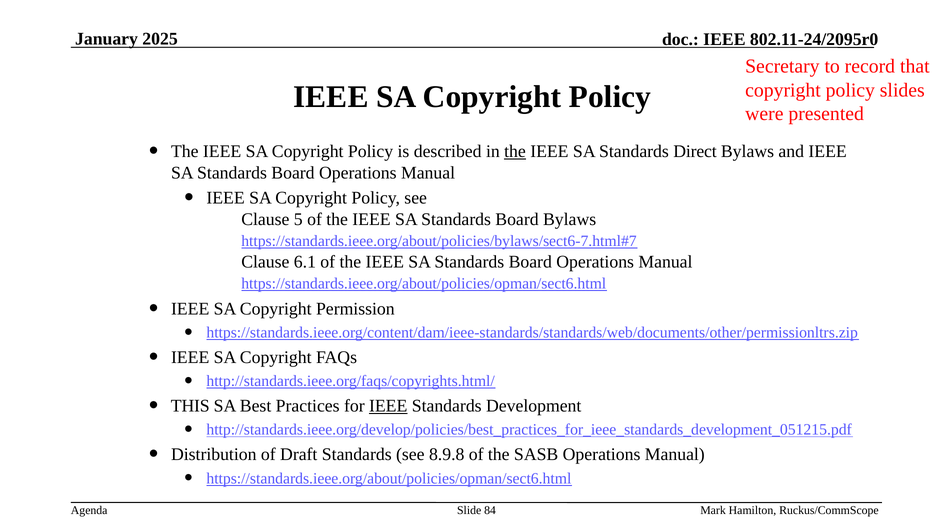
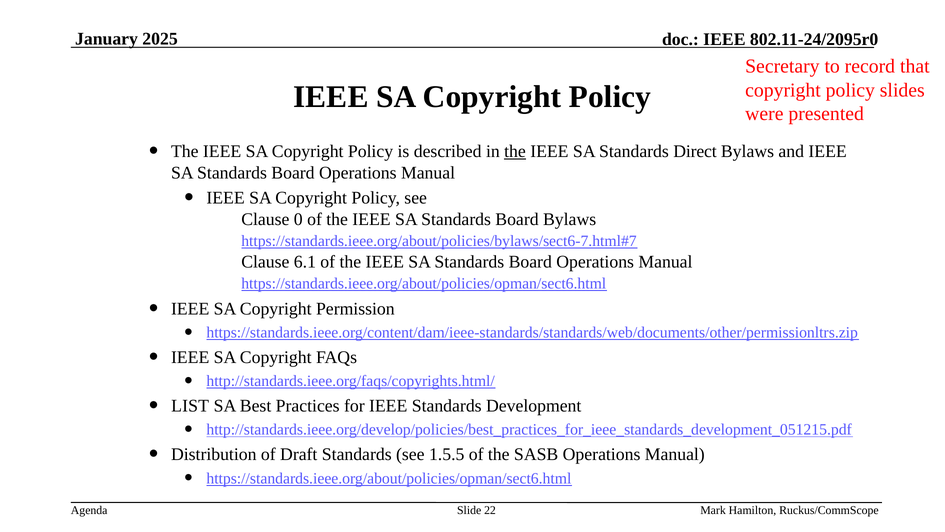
5: 5 -> 0
THIS: THIS -> LIST
IEEE at (388, 406) underline: present -> none
8.9.8: 8.9.8 -> 1.5.5
84: 84 -> 22
